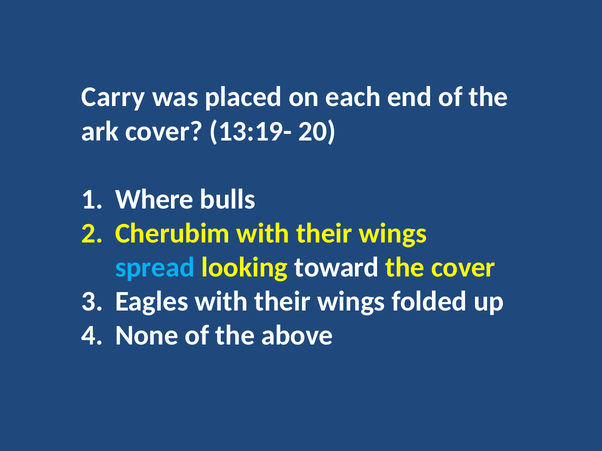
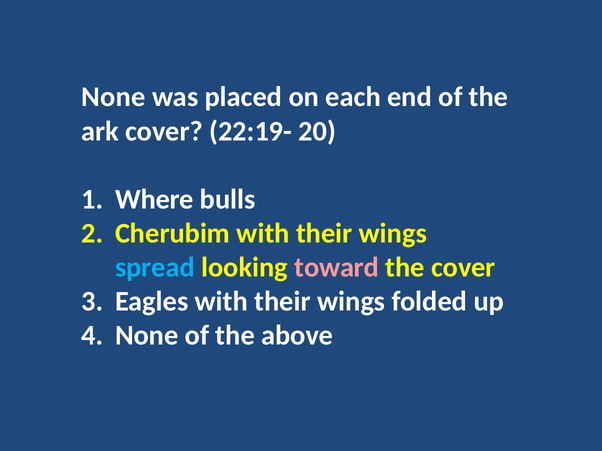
Carry at (113, 97): Carry -> None
13:19-: 13:19- -> 22:19-
toward colour: white -> pink
